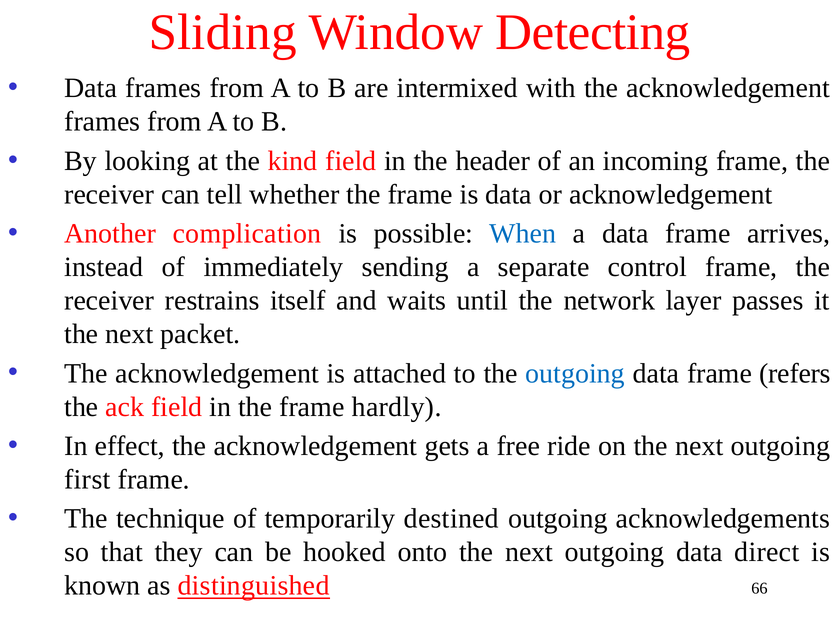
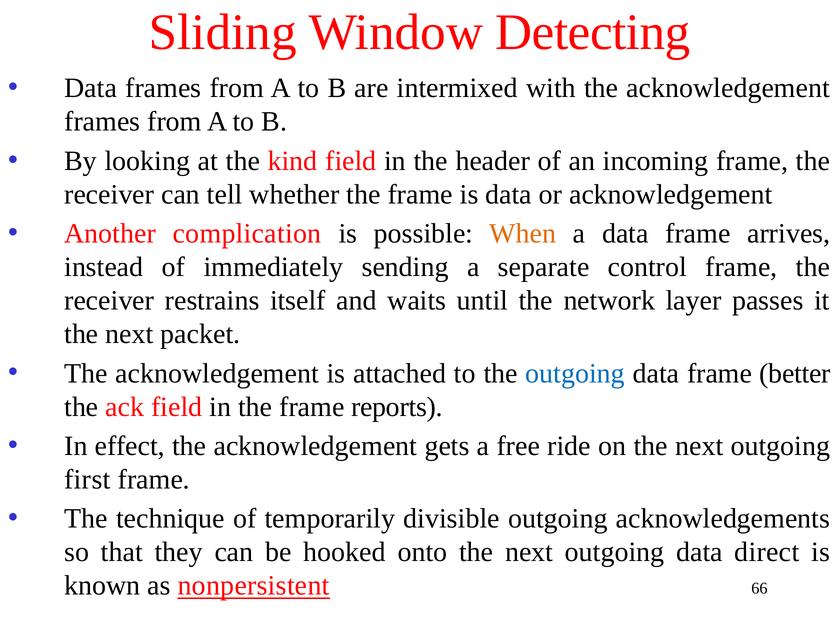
When colour: blue -> orange
refers: refers -> better
hardly: hardly -> reports
destined: destined -> divisible
distinguished: distinguished -> nonpersistent
